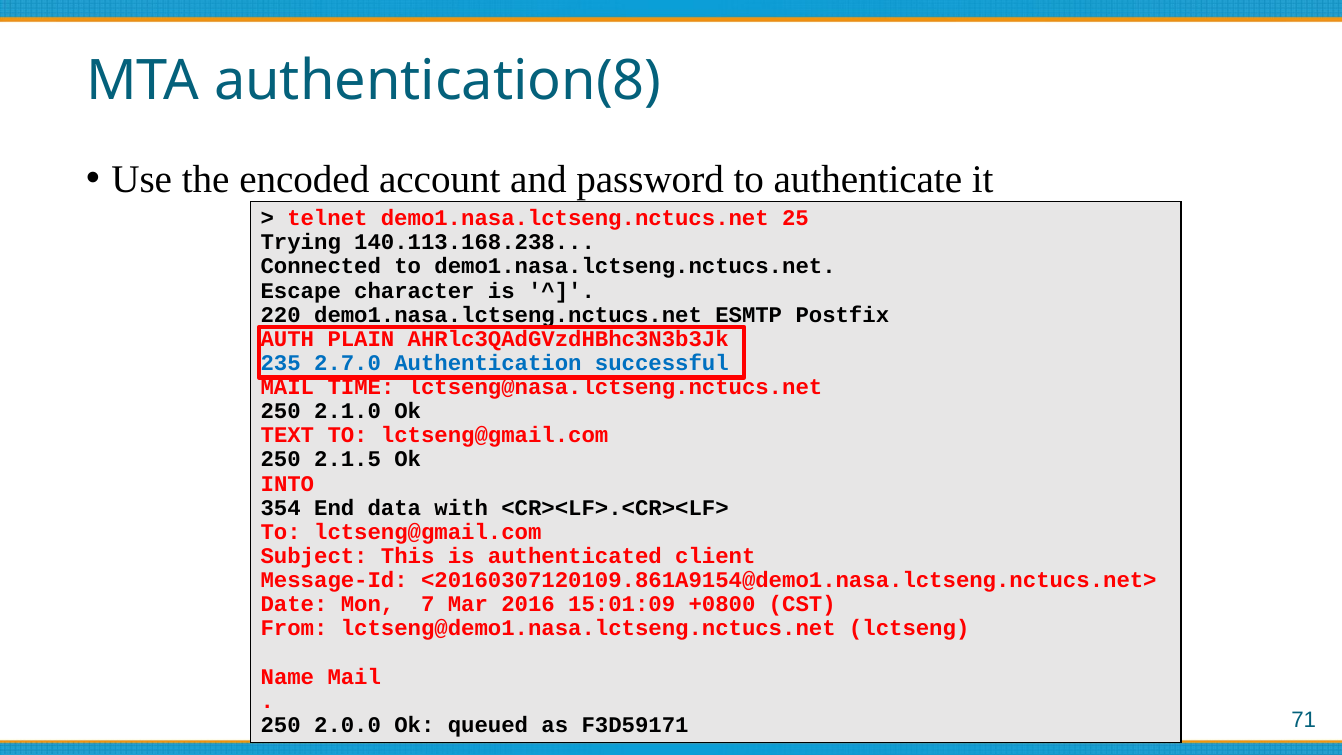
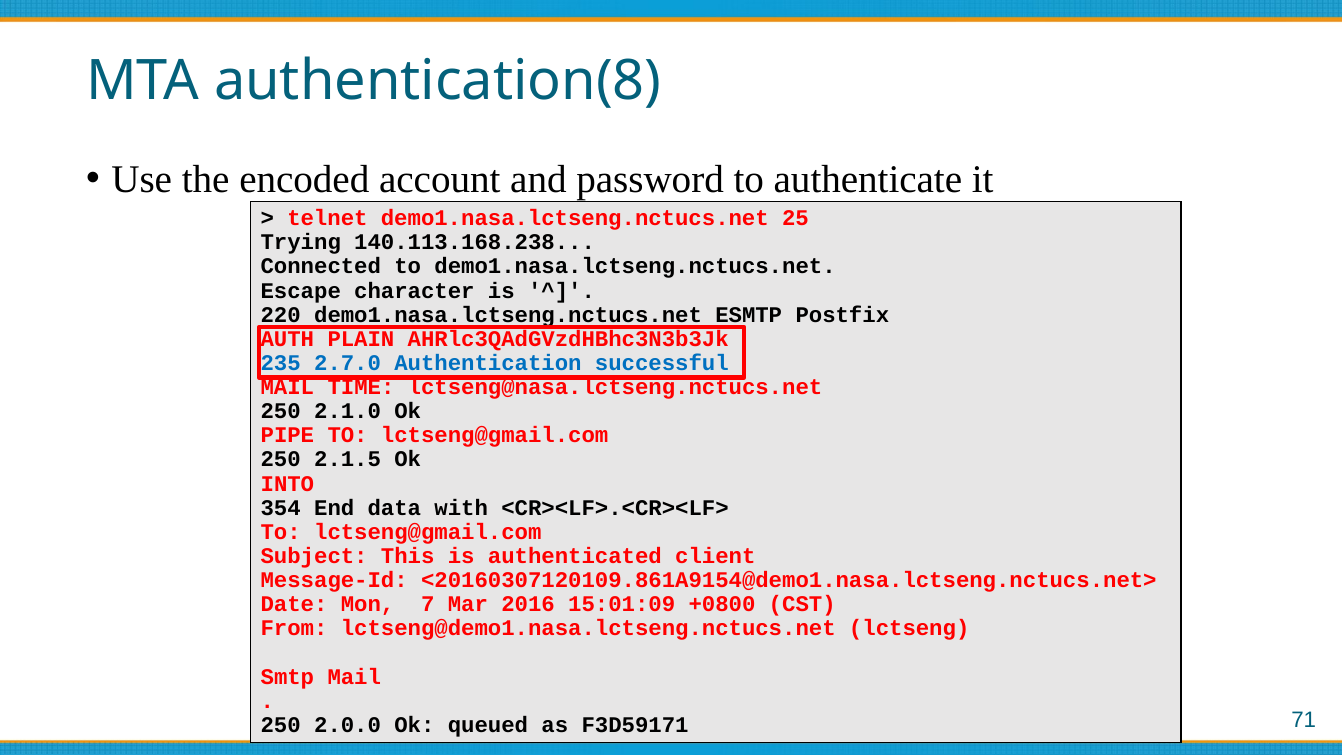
TEXT: TEXT -> PIPE
Name: Name -> Smtp
